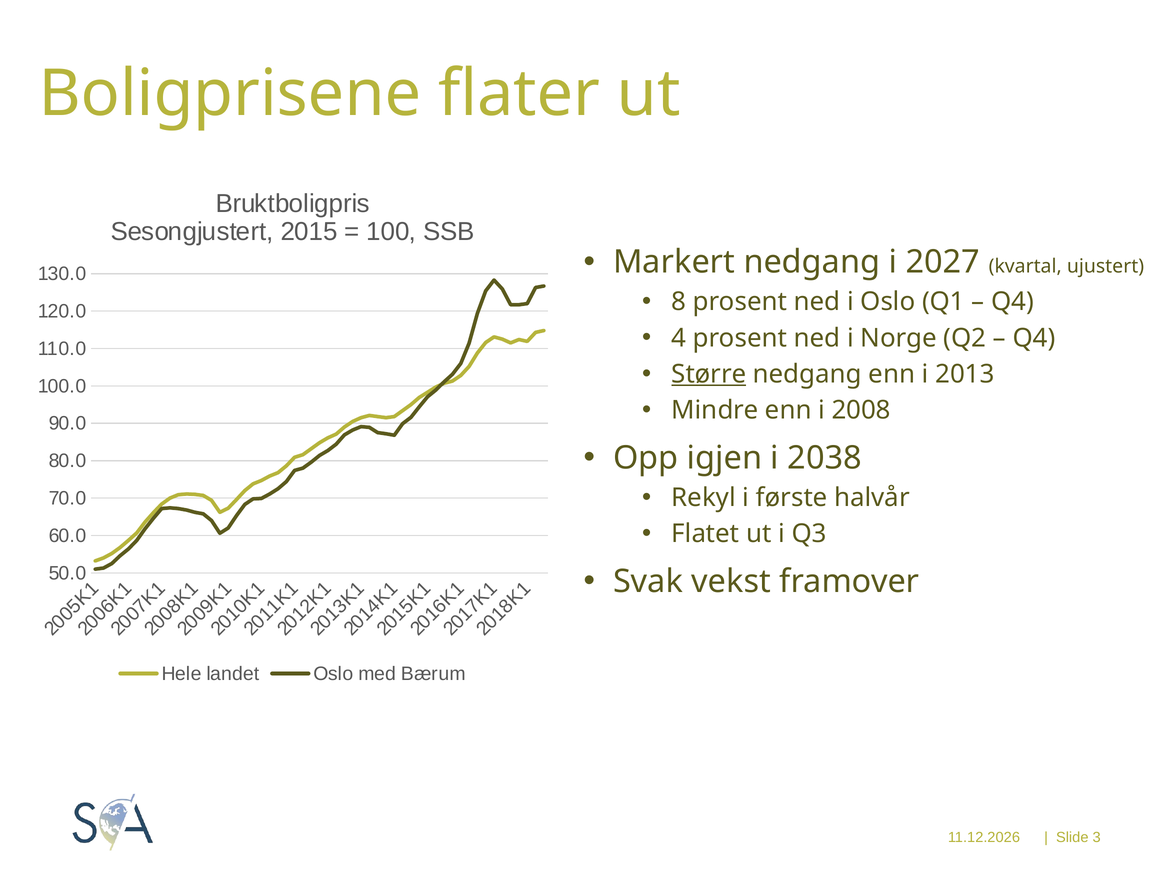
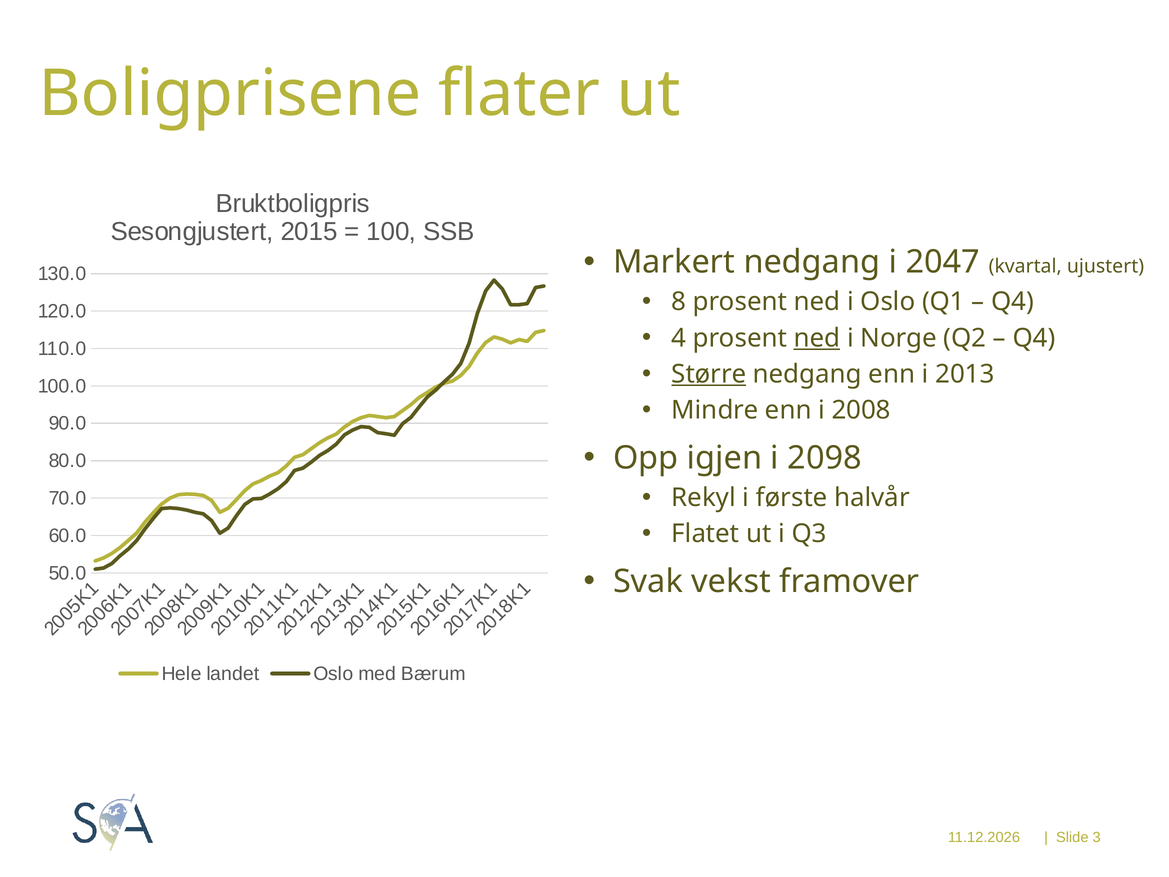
2027: 2027 -> 2047
ned at (817, 338) underline: none -> present
2038: 2038 -> 2098
